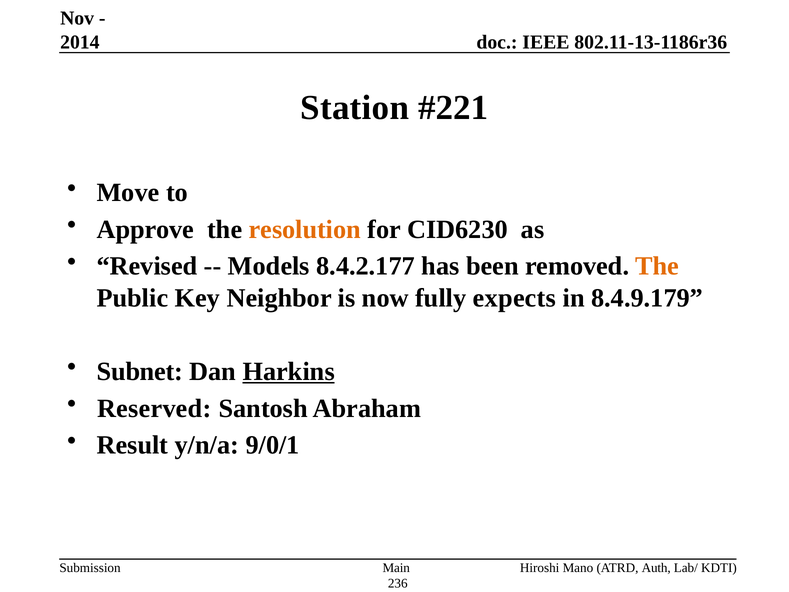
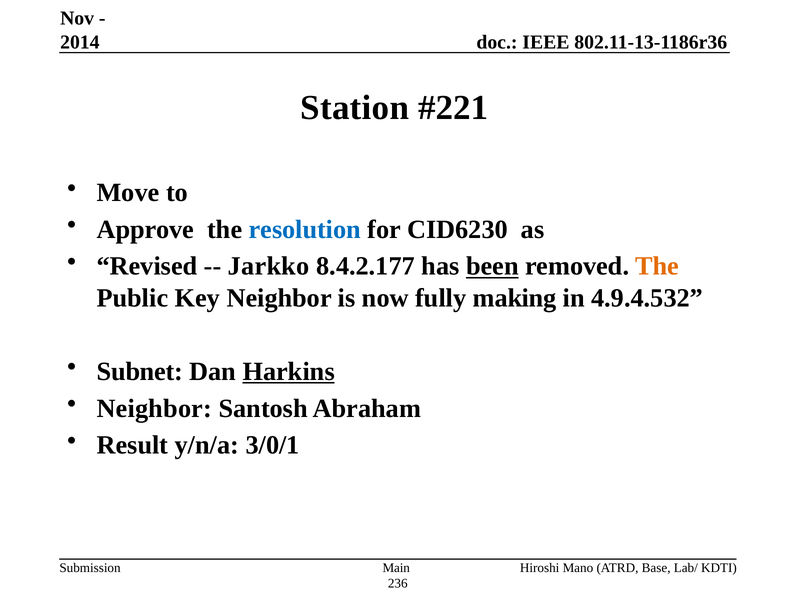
resolution colour: orange -> blue
Models: Models -> Jarkko
been underline: none -> present
expects: expects -> making
8.4.9.179: 8.4.9.179 -> 4.9.4.532
Reserved at (154, 408): Reserved -> Neighbor
9/0/1: 9/0/1 -> 3/0/1
Auth: Auth -> Base
